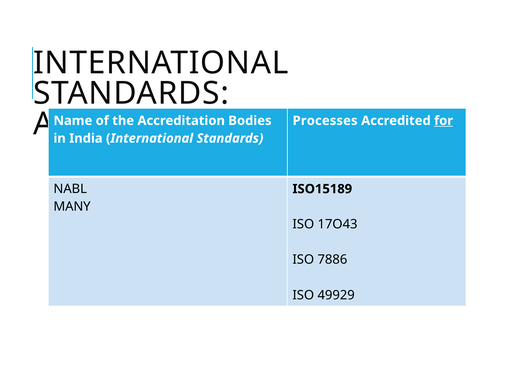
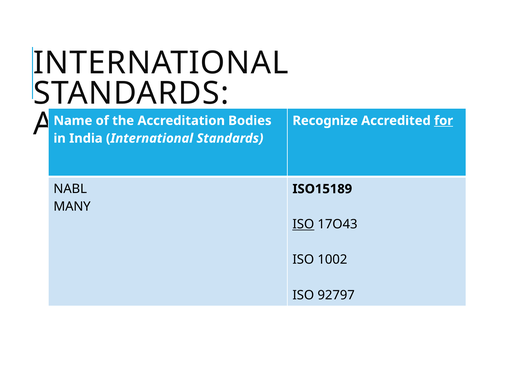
Processes: Processes -> Recognize
ISO at (303, 225) underline: none -> present
7886: 7886 -> 1002
49929: 49929 -> 92797
